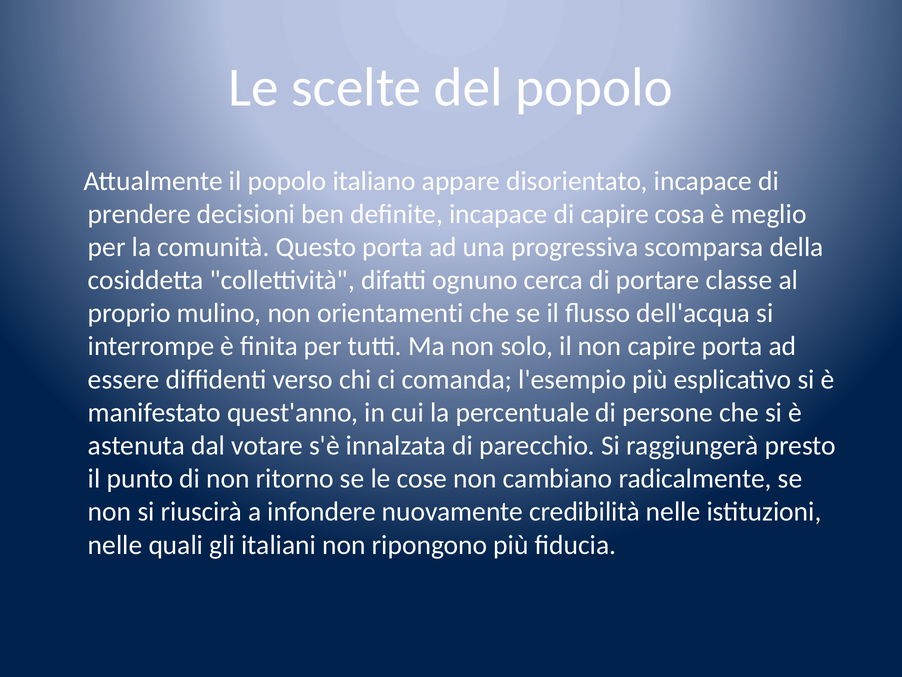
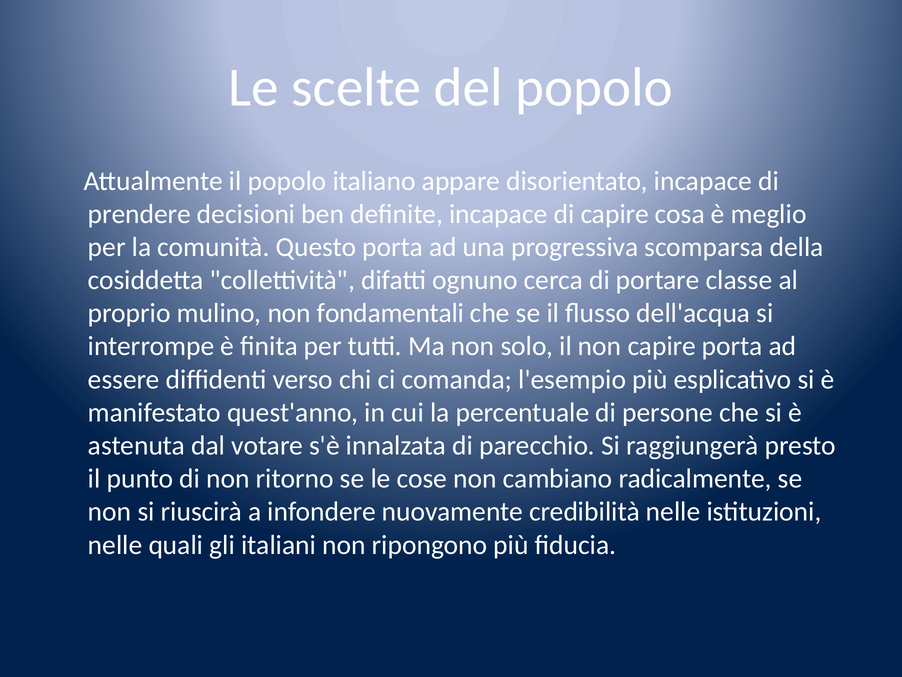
orientamenti: orientamenti -> fondamentali
